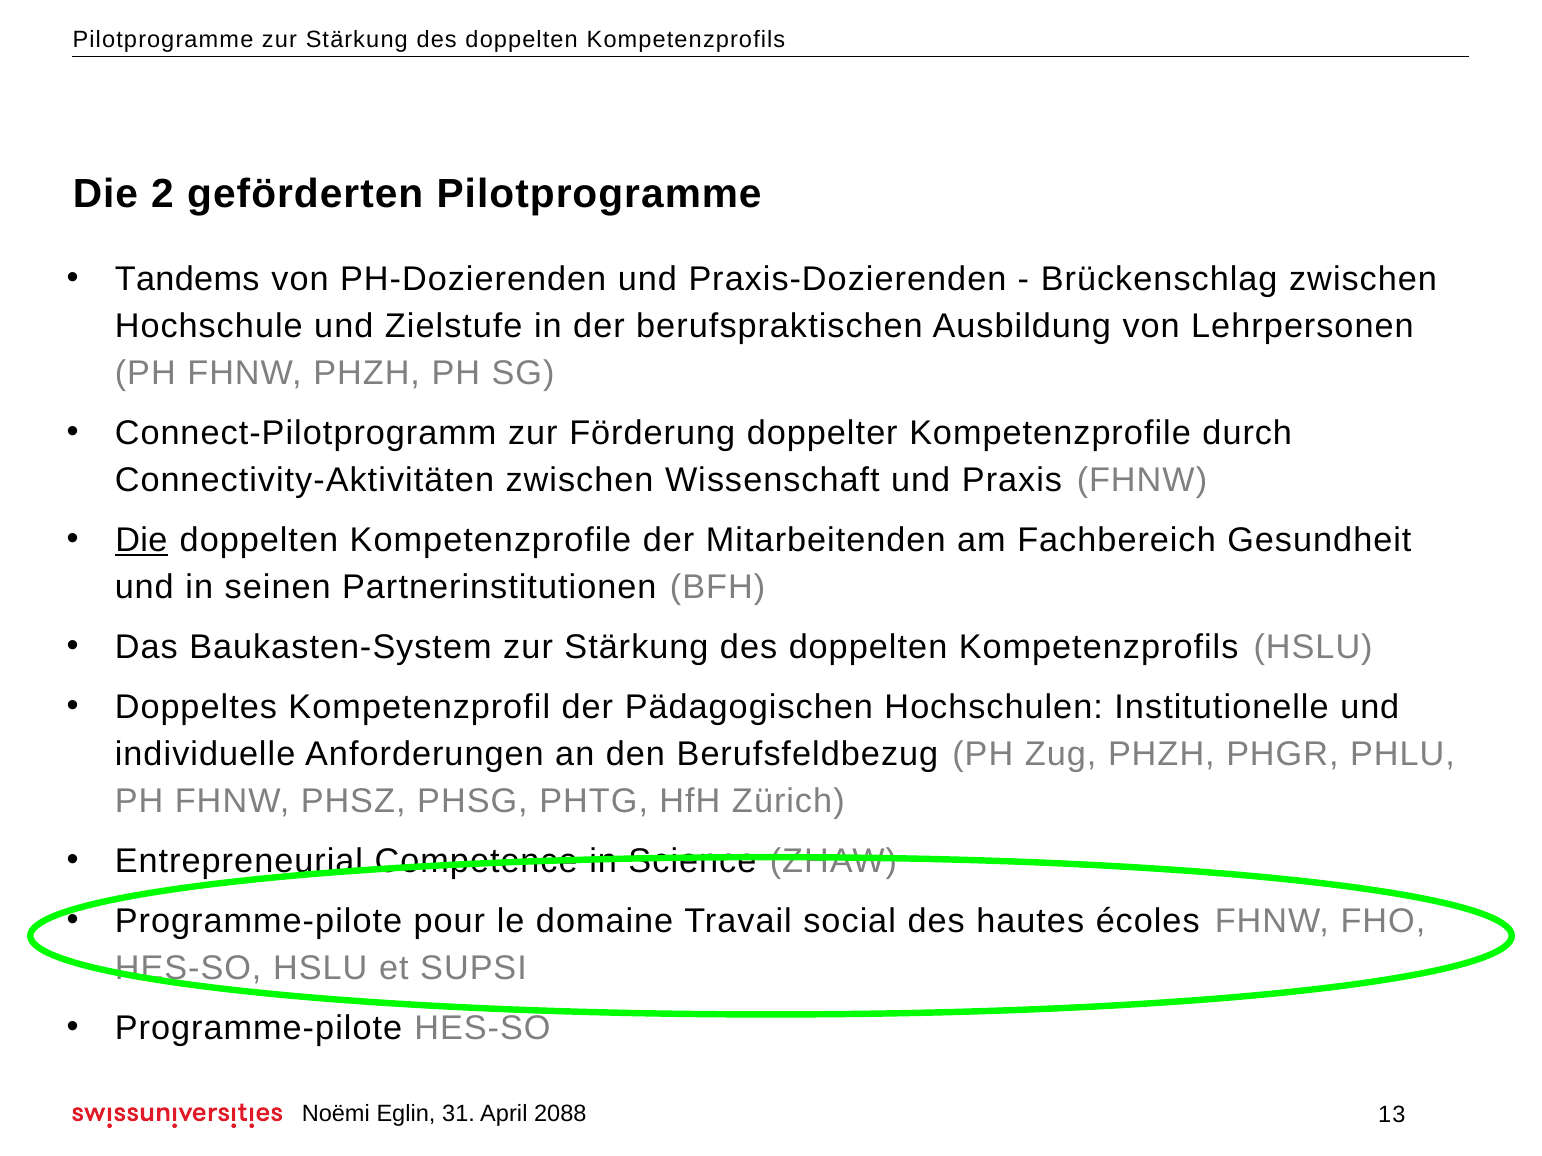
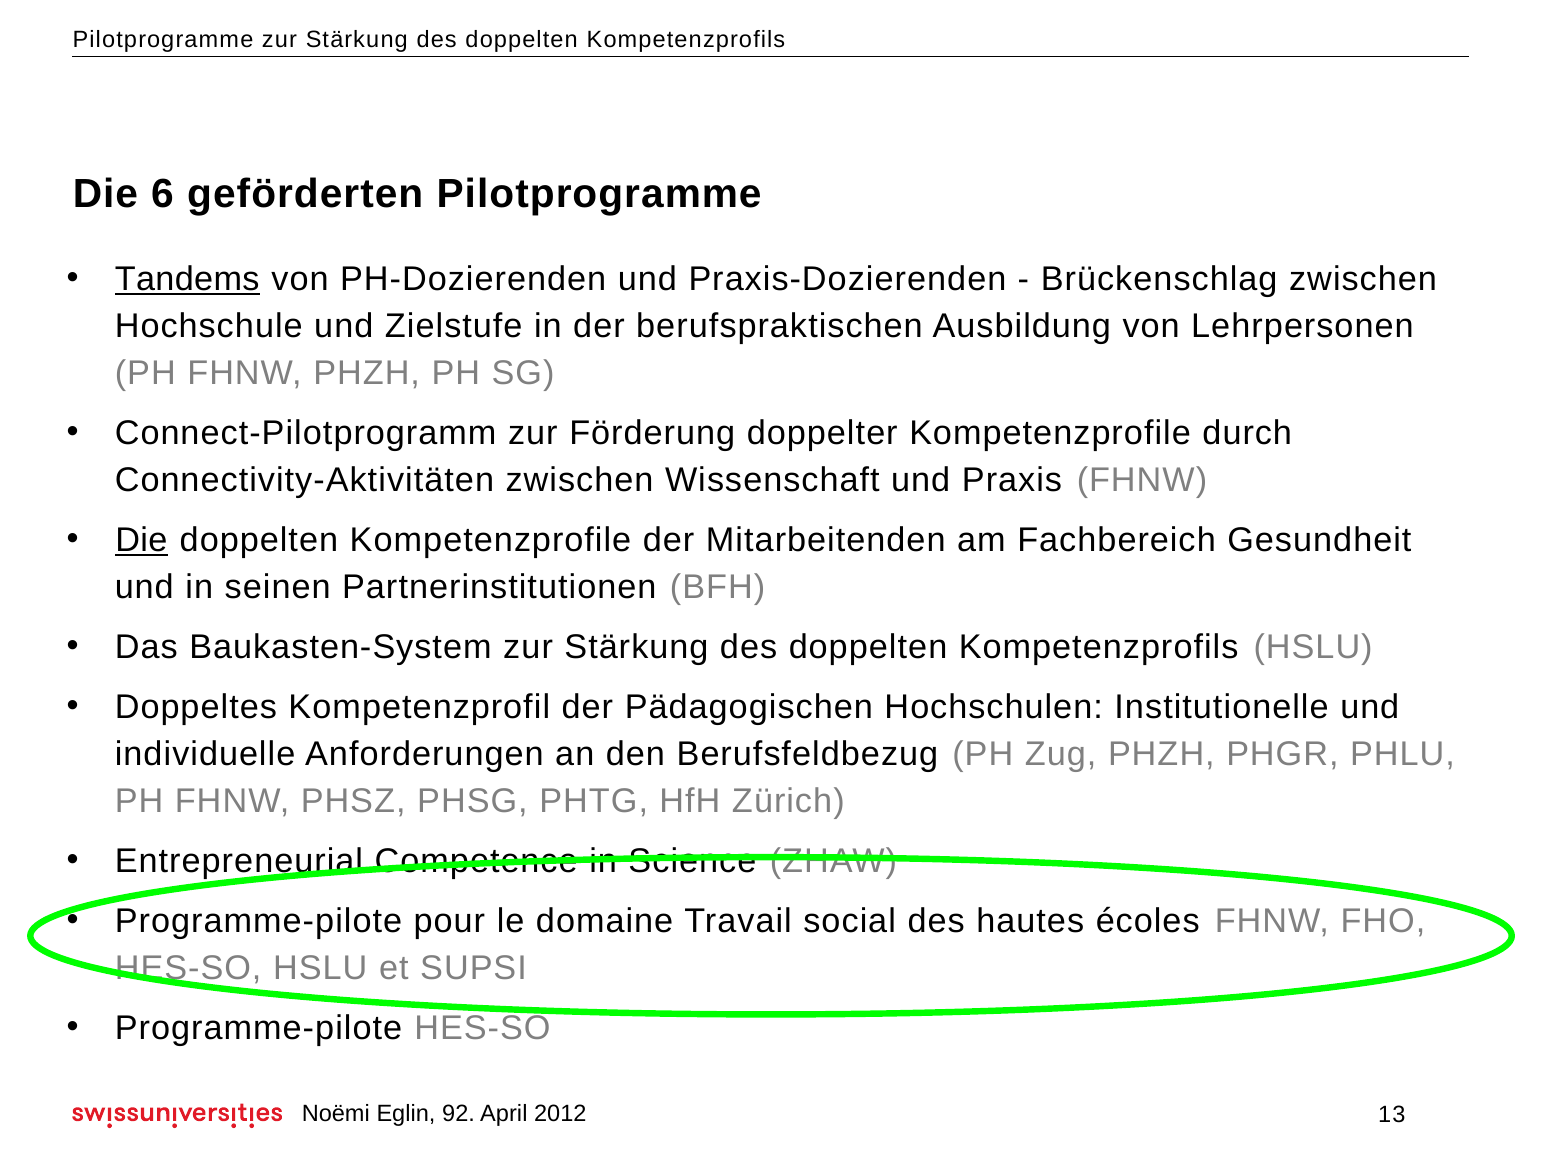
2: 2 -> 6
Tandems underline: none -> present
31: 31 -> 92
2088: 2088 -> 2012
